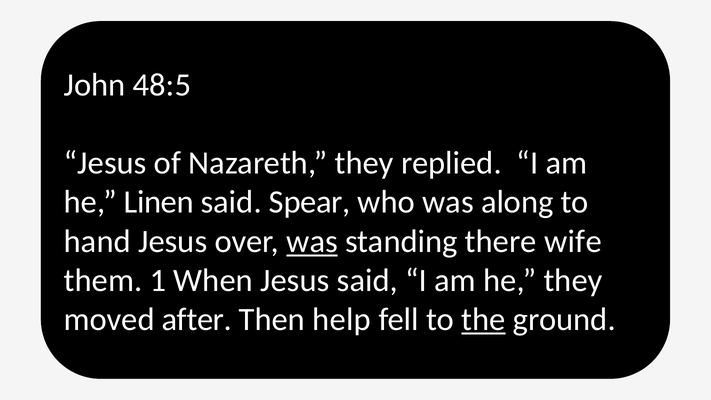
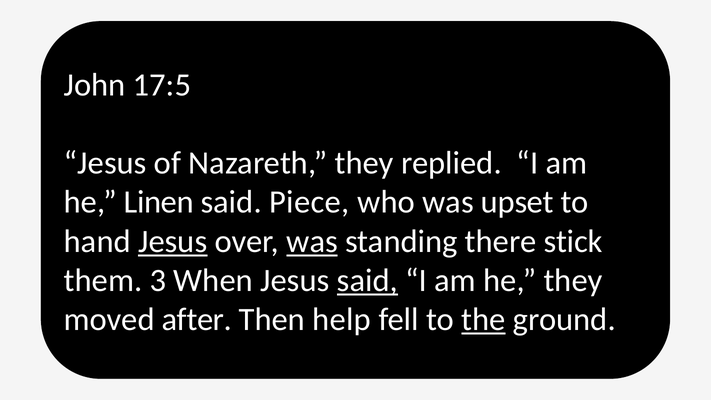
48:5: 48:5 -> 17:5
Spear: Spear -> Piece
along: along -> upset
Jesus at (173, 241) underline: none -> present
wife: wife -> stick
1: 1 -> 3
said at (367, 280) underline: none -> present
